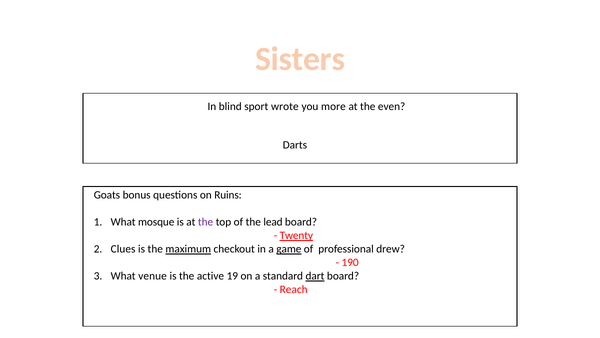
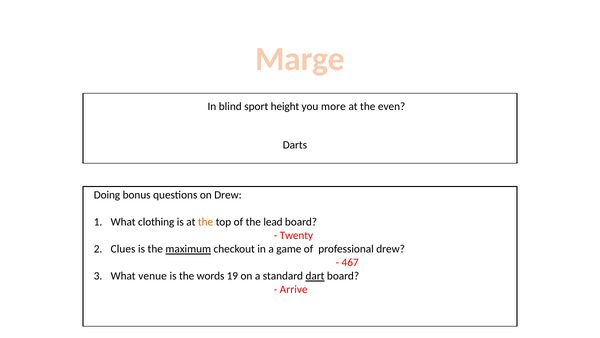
Sisters: Sisters -> Marge
wrote: wrote -> height
Goats: Goats -> Doing
on Ruins: Ruins -> Drew
mosque: mosque -> clothing
the at (206, 222) colour: purple -> orange
Twenty underline: present -> none
game underline: present -> none
190: 190 -> 467
active: active -> words
Reach: Reach -> Arrive
